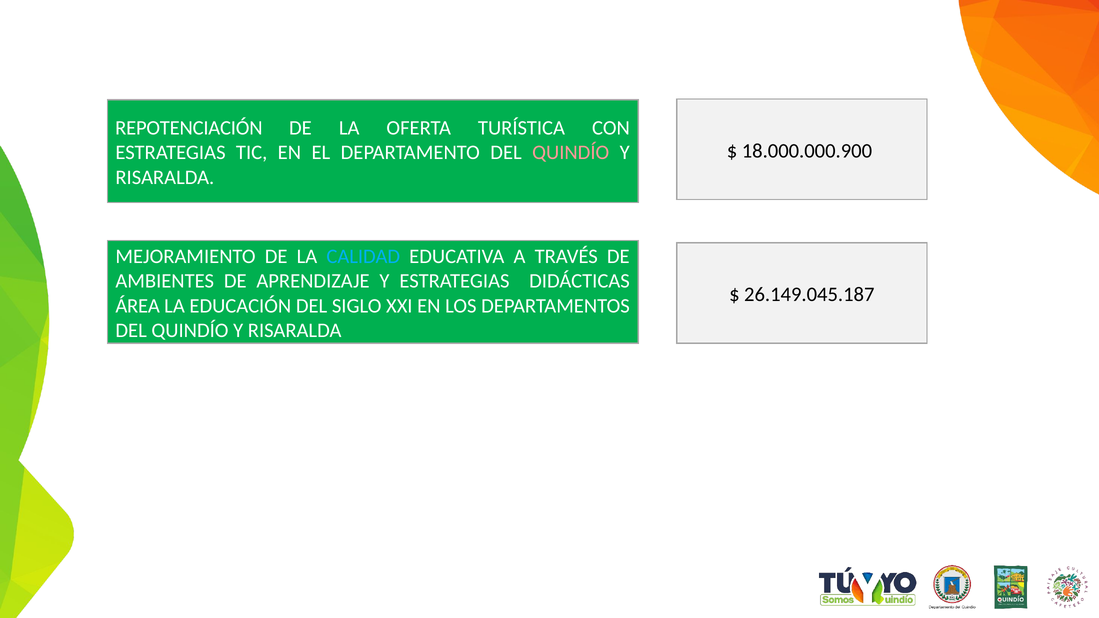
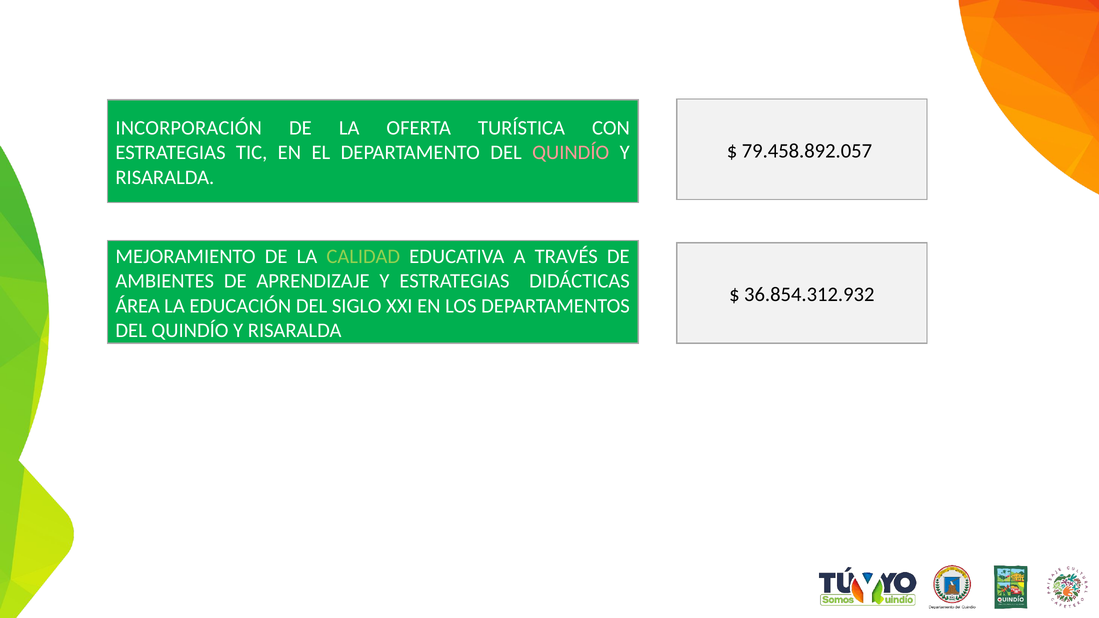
REPOTENCIACIÓN: REPOTENCIACIÓN -> INCORPORACIÓN
18.000.000.900: 18.000.000.900 -> 79.458.892.057
CALIDAD colour: light blue -> light green
26.149.045.187: 26.149.045.187 -> 36.854.312.932
